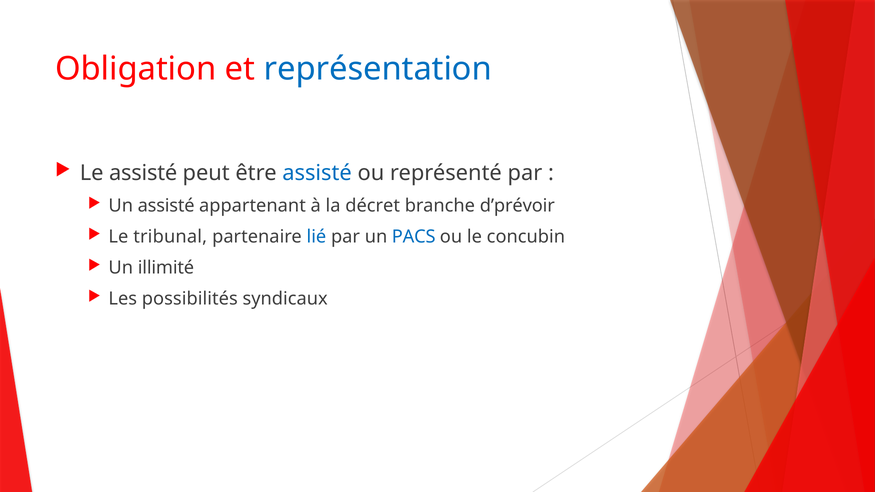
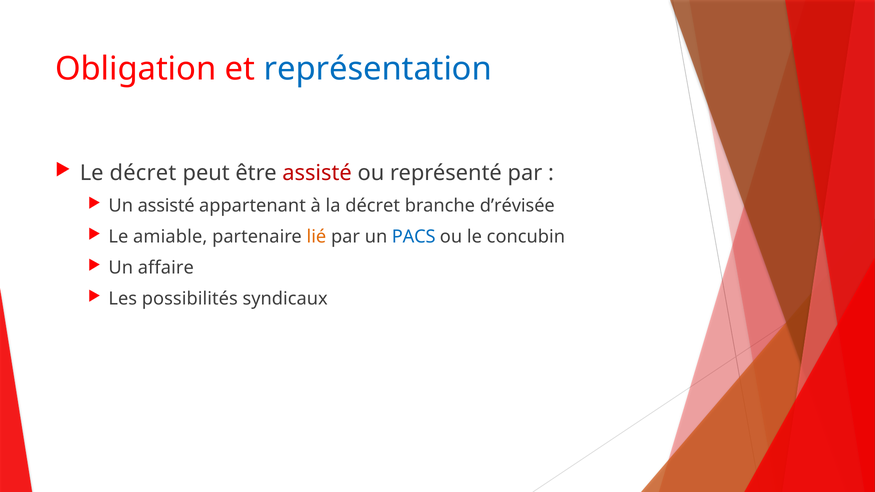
Le assisté: assisté -> décret
assisté at (317, 173) colour: blue -> red
d’prévoir: d’prévoir -> d’révisée
tribunal: tribunal -> amiable
lié colour: blue -> orange
illimité: illimité -> affaire
